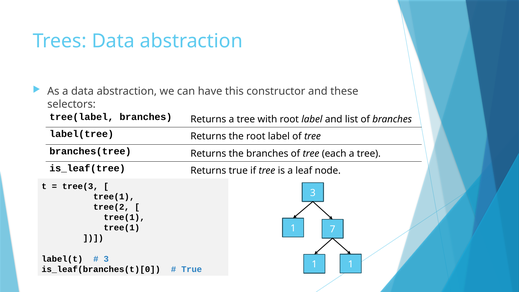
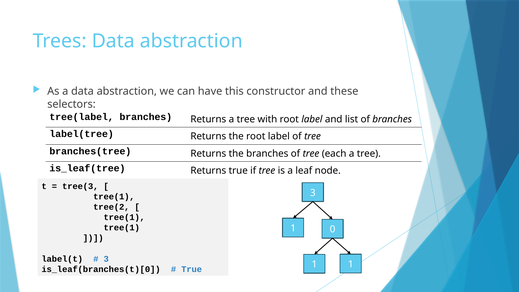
7: 7 -> 0
